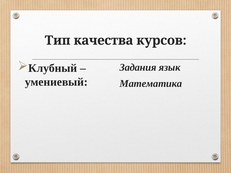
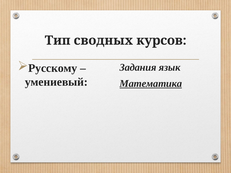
качества: качества -> сводных
Клубный: Клубный -> Русскому
Математика underline: none -> present
